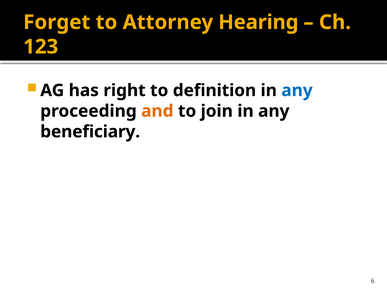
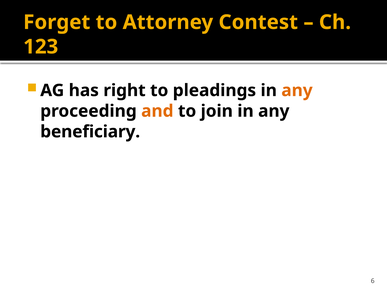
Hearing: Hearing -> Contest
definition: definition -> pleadings
any at (297, 91) colour: blue -> orange
